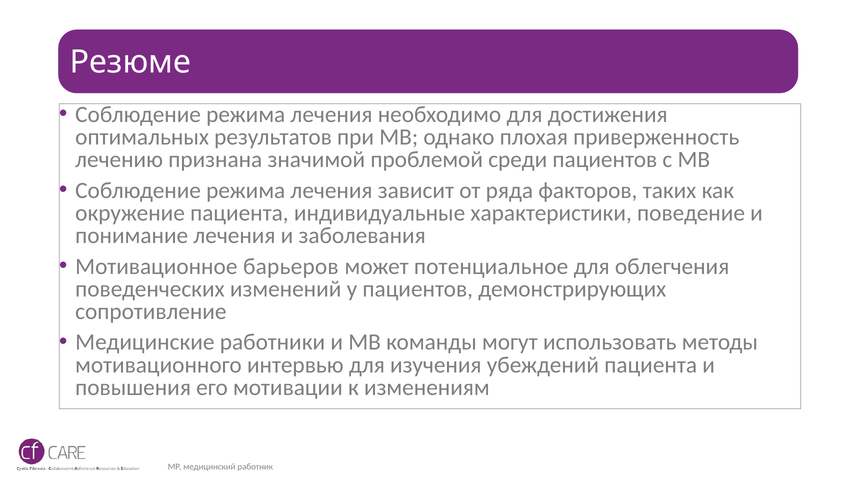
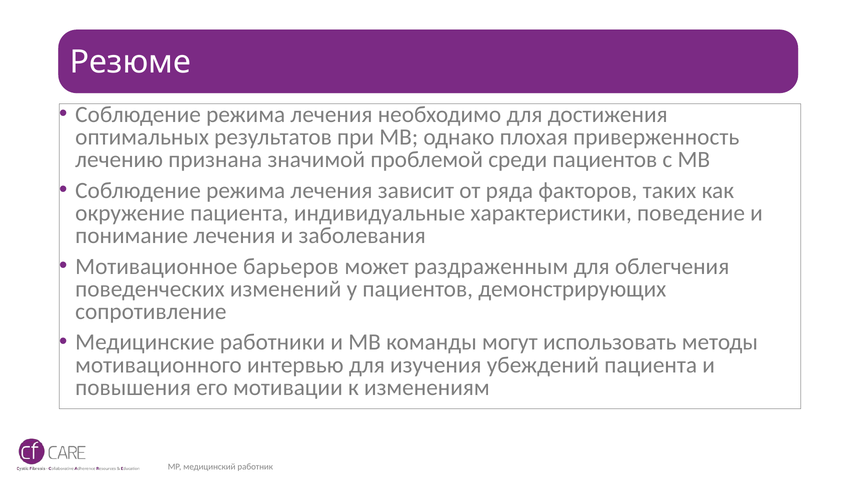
потенциальное: потенциальное -> раздраженным
